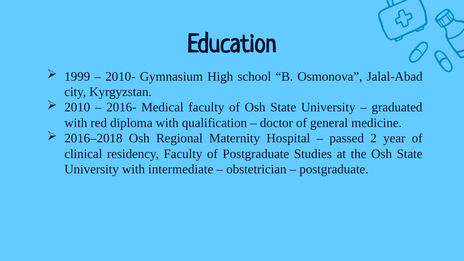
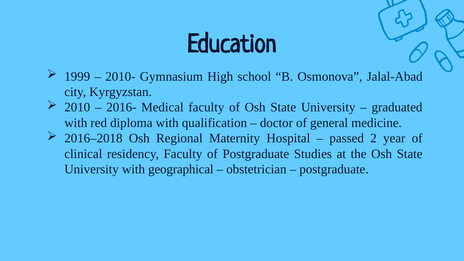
intermediate: intermediate -> geographical
